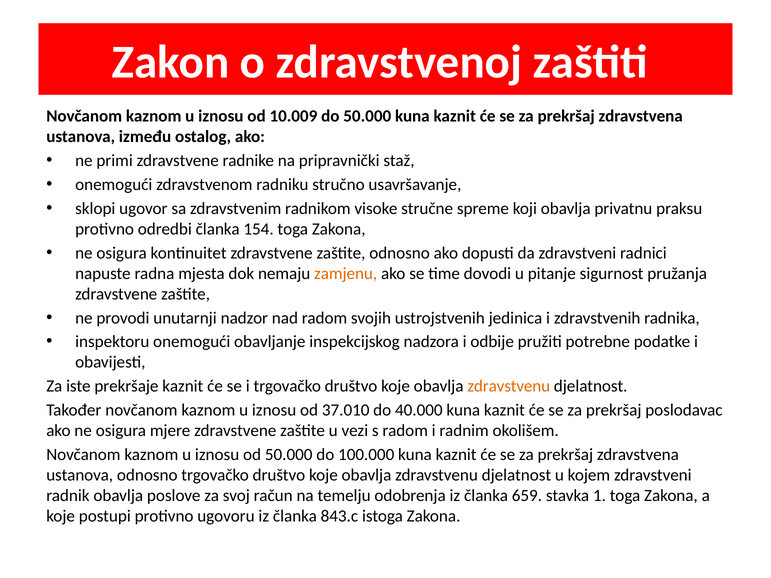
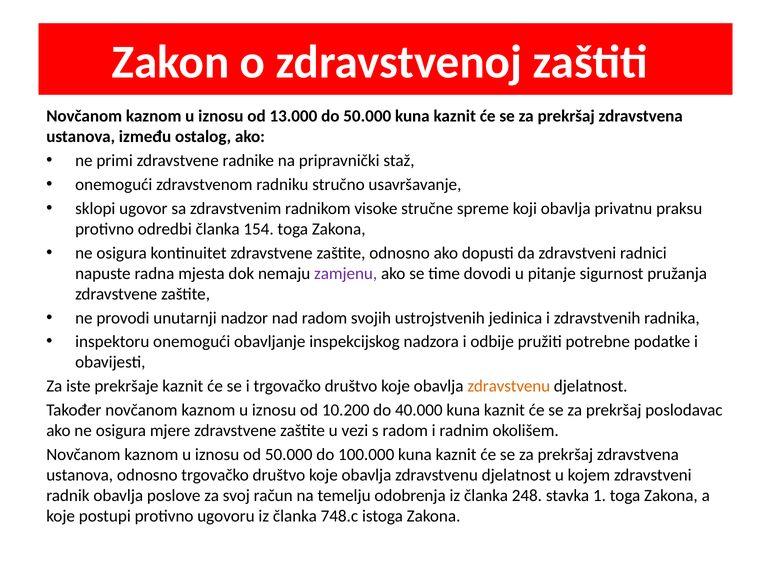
10.009: 10.009 -> 13.000
zamjenu colour: orange -> purple
37.010: 37.010 -> 10.200
659: 659 -> 248
843.c: 843.c -> 748.c
